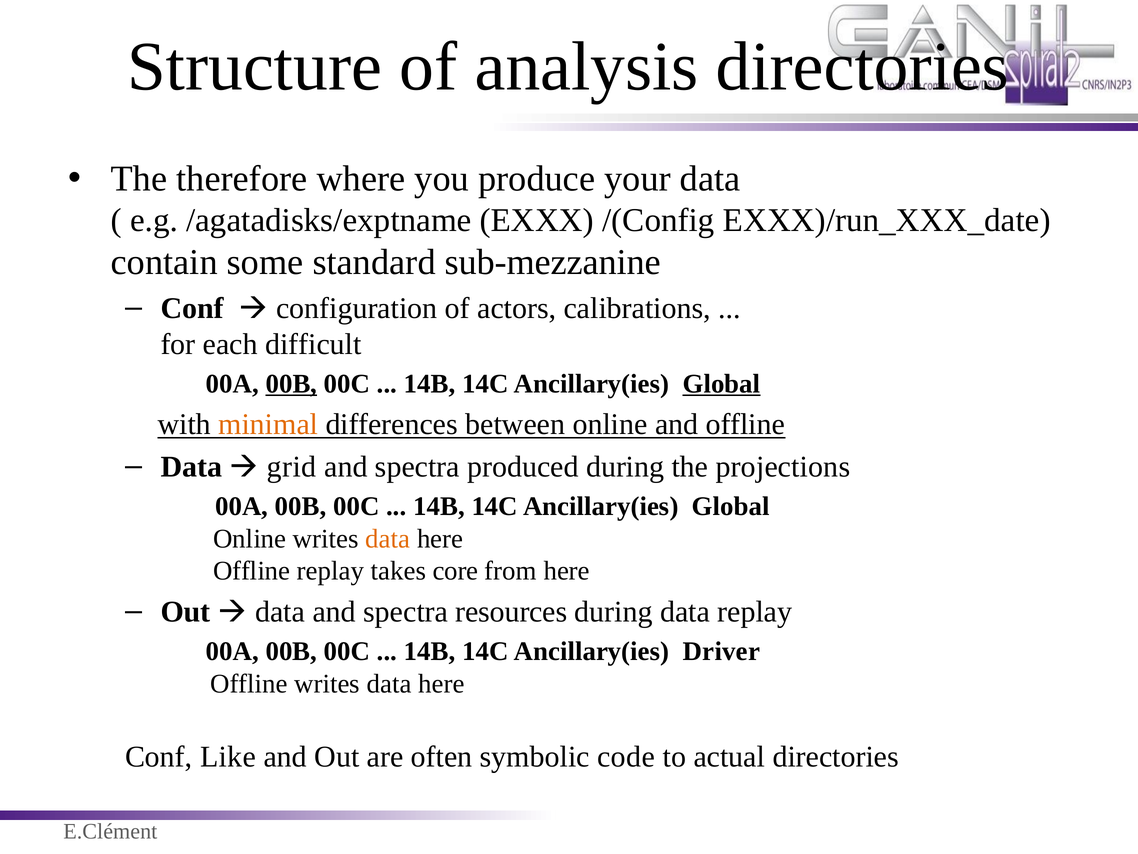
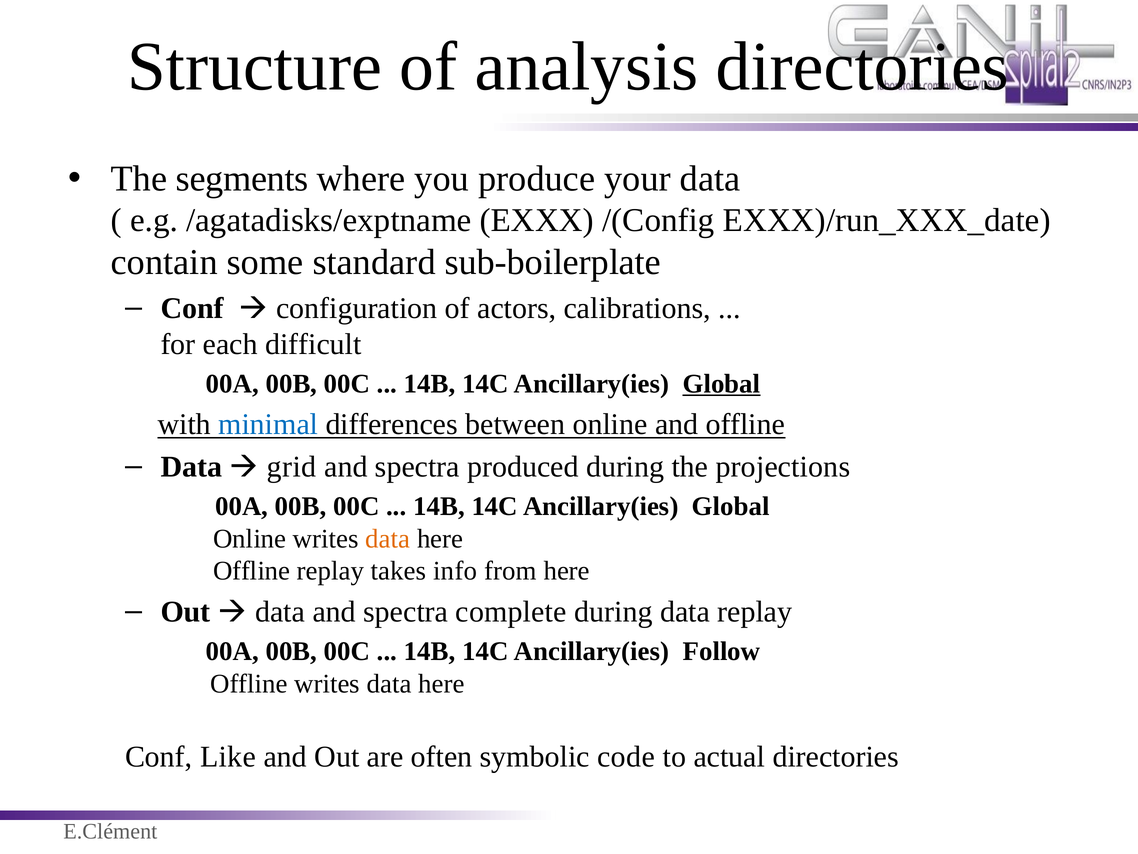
therefore: therefore -> segments
sub-mezzanine: sub-mezzanine -> sub-boilerplate
00B at (291, 384) underline: present -> none
minimal colour: orange -> blue
core: core -> info
resources: resources -> complete
Driver: Driver -> Follow
